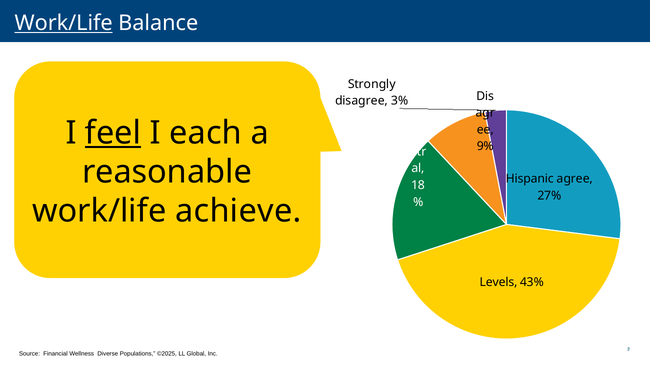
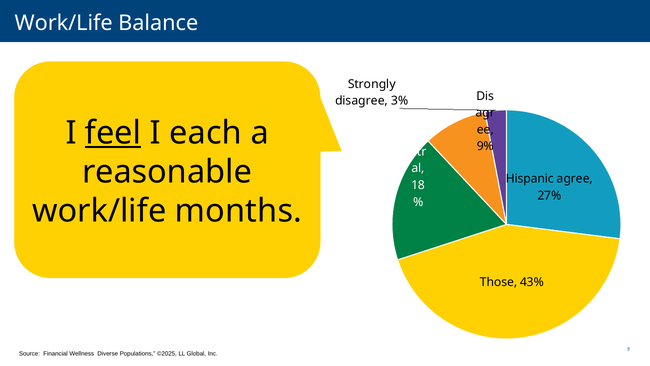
Work/Life at (64, 23) underline: present -> none
achieve: achieve -> months
Levels: Levels -> Those
